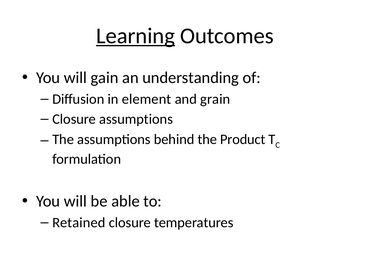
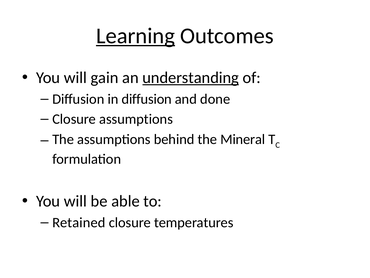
understanding underline: none -> present
in element: element -> diffusion
grain: grain -> done
Product: Product -> Mineral
